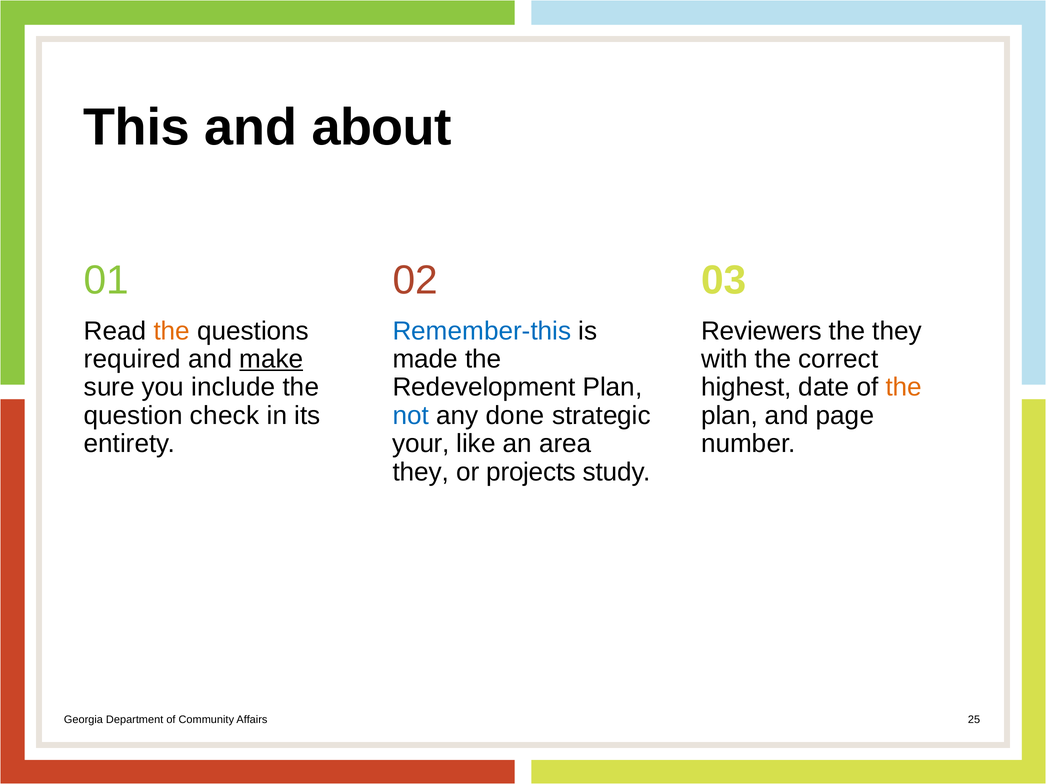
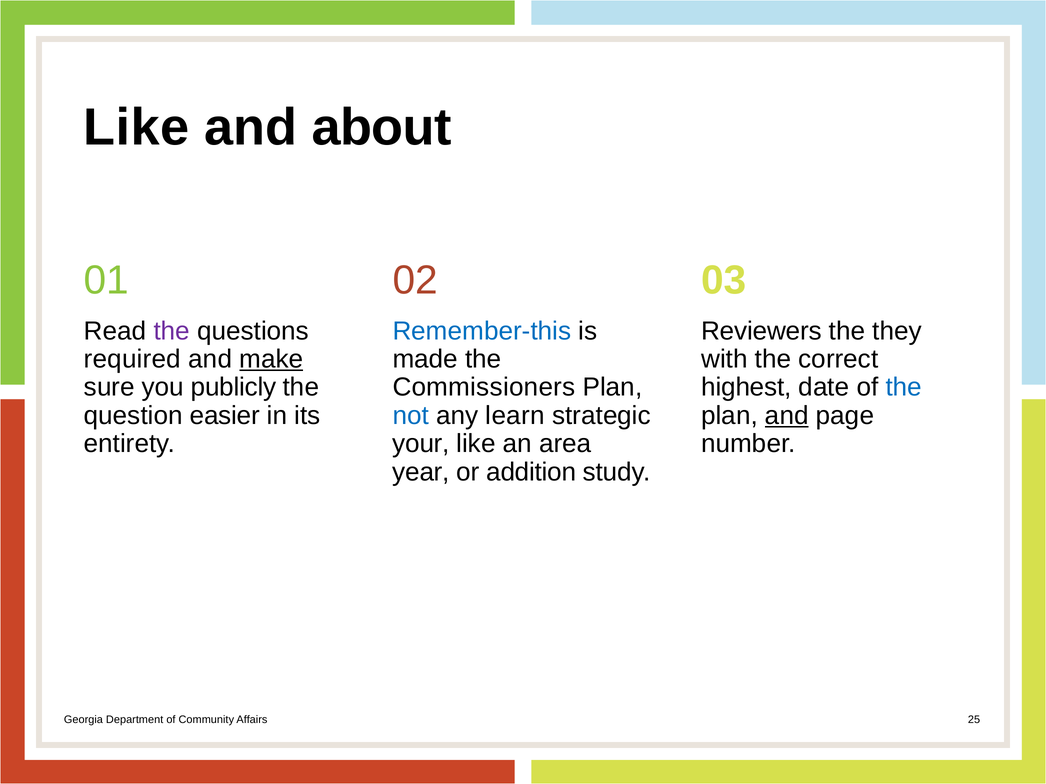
This at (137, 128): This -> Like
the at (172, 331) colour: orange -> purple
include: include -> publicly
Redevelopment: Redevelopment -> Commissioners
the at (904, 388) colour: orange -> blue
check: check -> easier
done: done -> learn
and at (787, 416) underline: none -> present
they at (421, 472): they -> year
projects: projects -> addition
